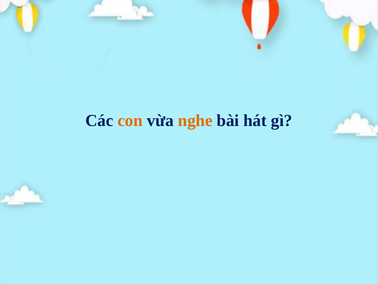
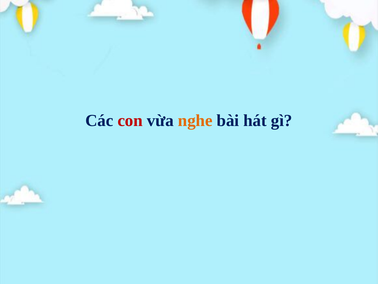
con colour: orange -> red
